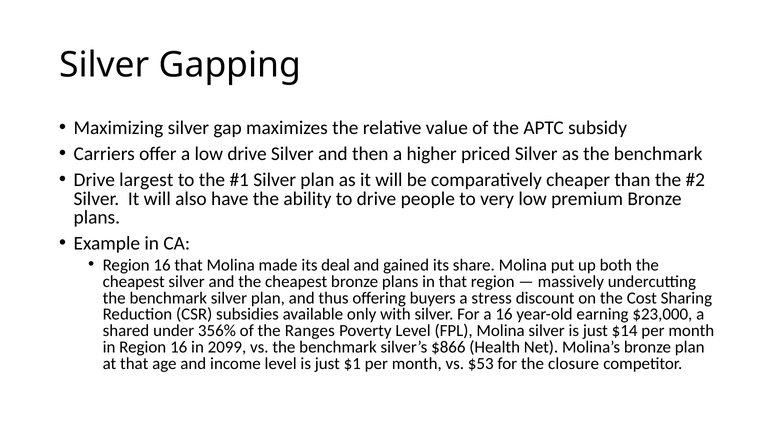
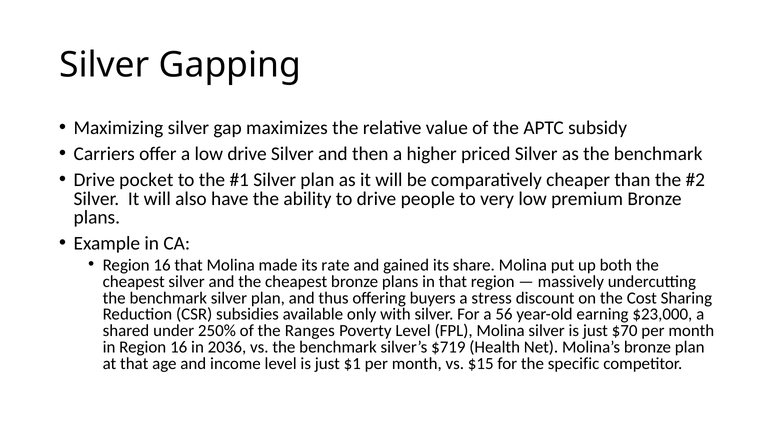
largest: largest -> pocket
deal: deal -> rate
a 16: 16 -> 56
356%: 356% -> 250%
$14: $14 -> $70
2099: 2099 -> 2036
$866: $866 -> $719
$53: $53 -> $15
closure: closure -> specific
